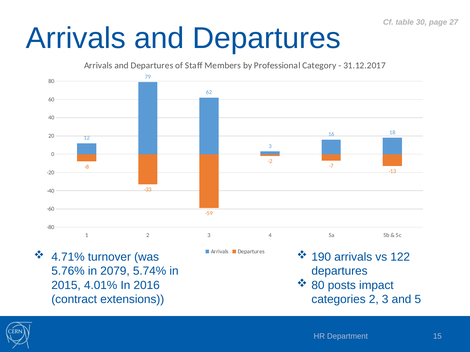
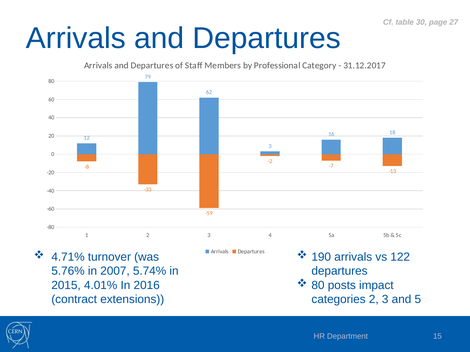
2079: 2079 -> 2007
